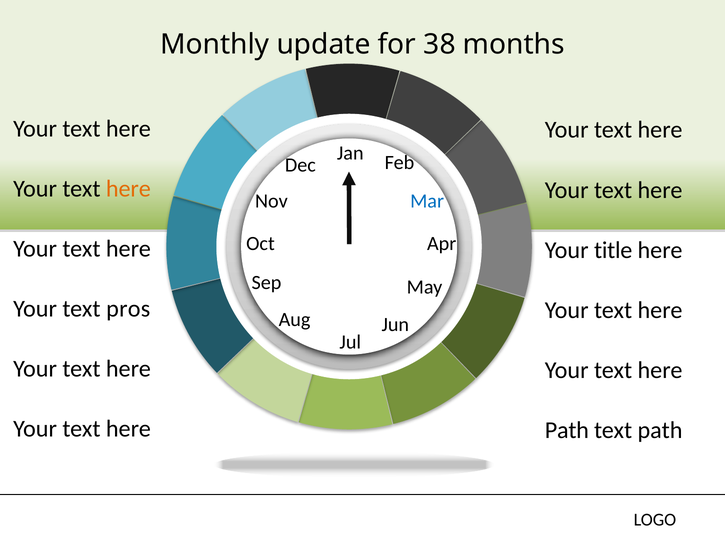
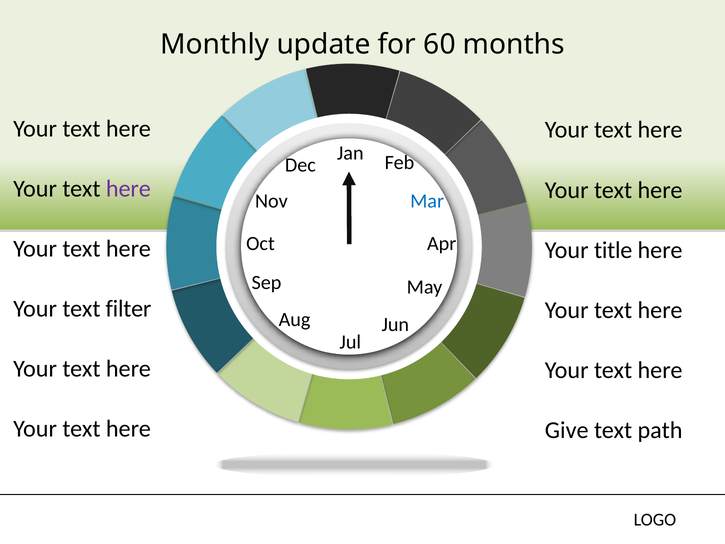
38: 38 -> 60
here at (128, 189) colour: orange -> purple
pros: pros -> filter
Path at (567, 430): Path -> Give
